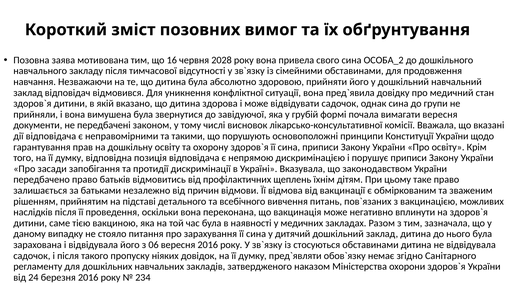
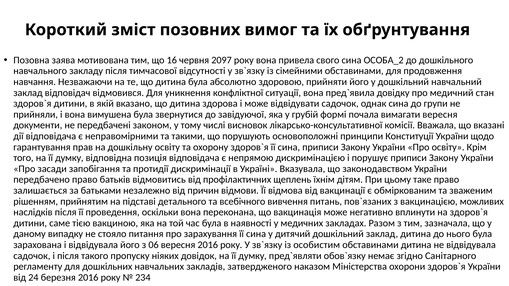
2028: 2028 -> 2097
стосуються: стосуються -> особистим
